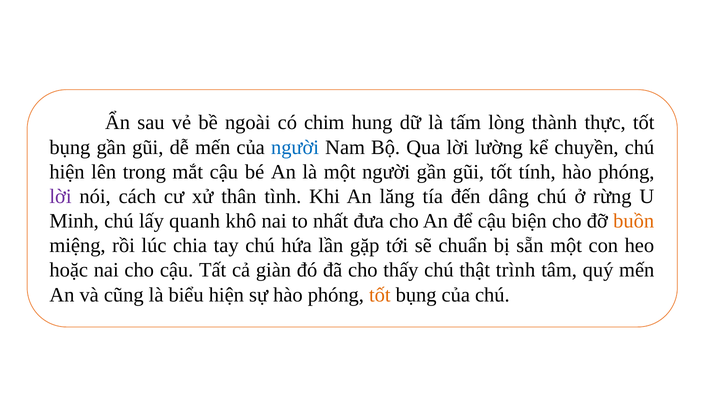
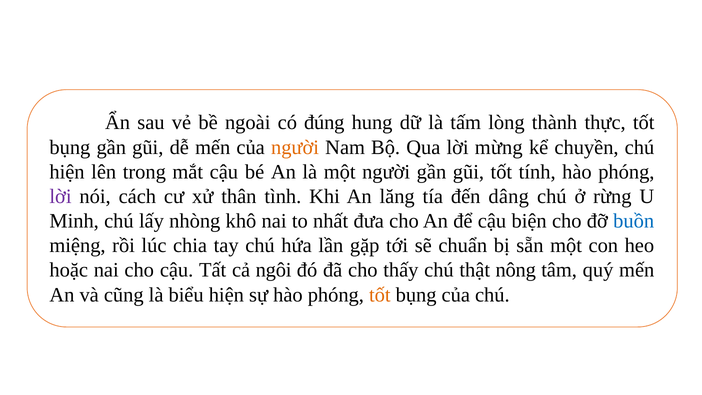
chim: chim -> đúng
người at (295, 147) colour: blue -> orange
lường: lường -> mừng
quanh: quanh -> nhòng
buồn colour: orange -> blue
giàn: giàn -> ngôi
trình: trình -> nông
